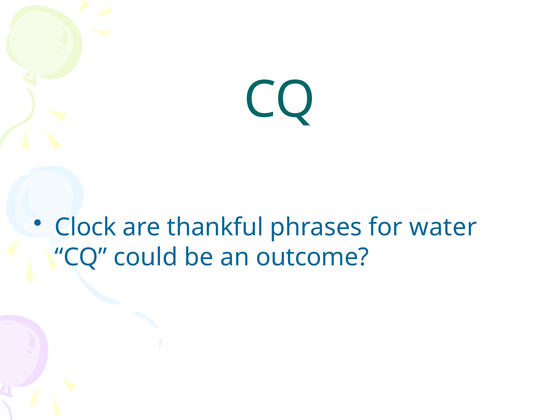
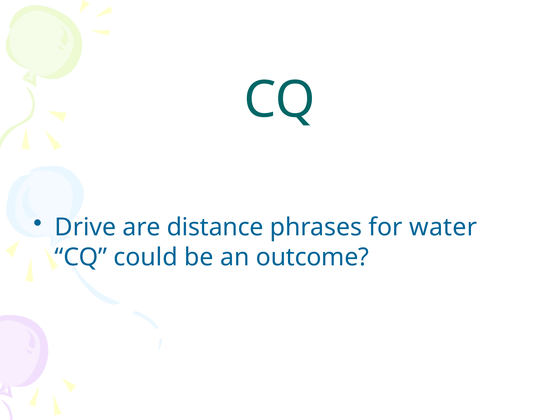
Clock: Clock -> Drive
thankful: thankful -> distance
